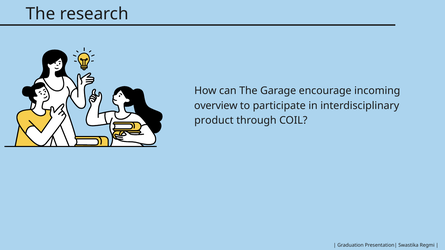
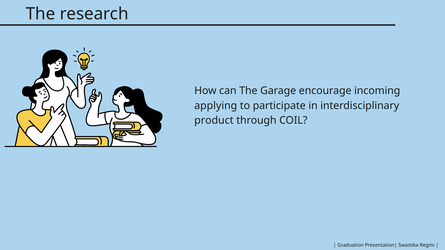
overview: overview -> applying
